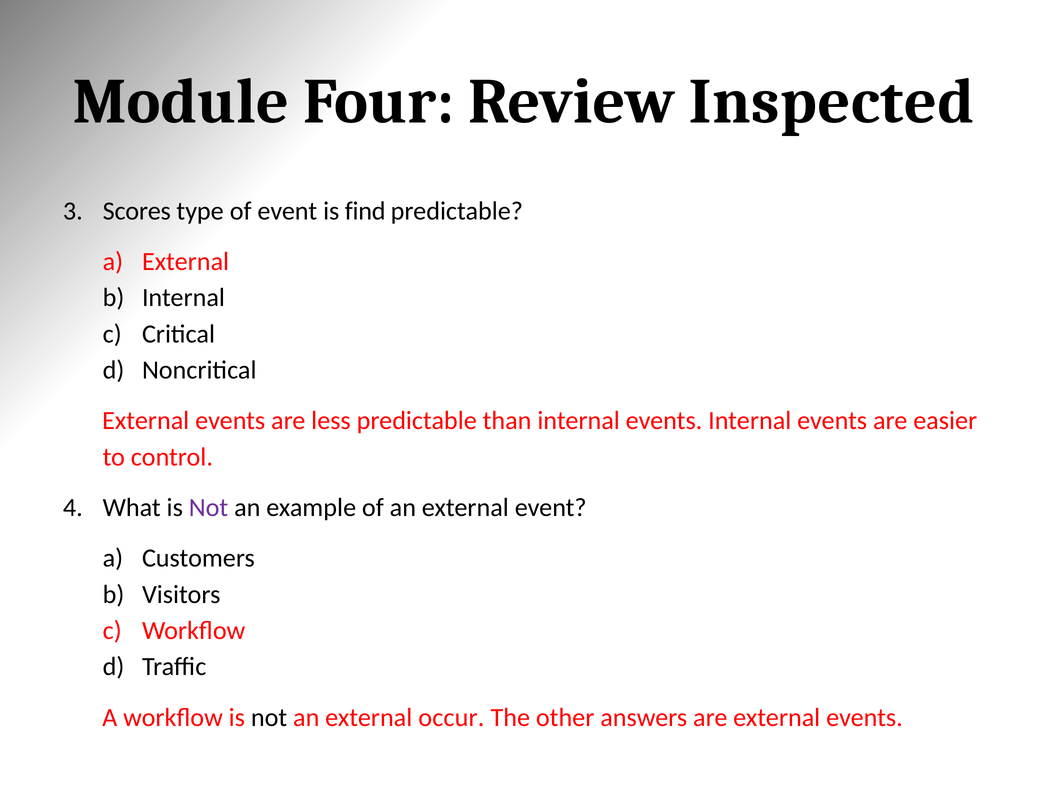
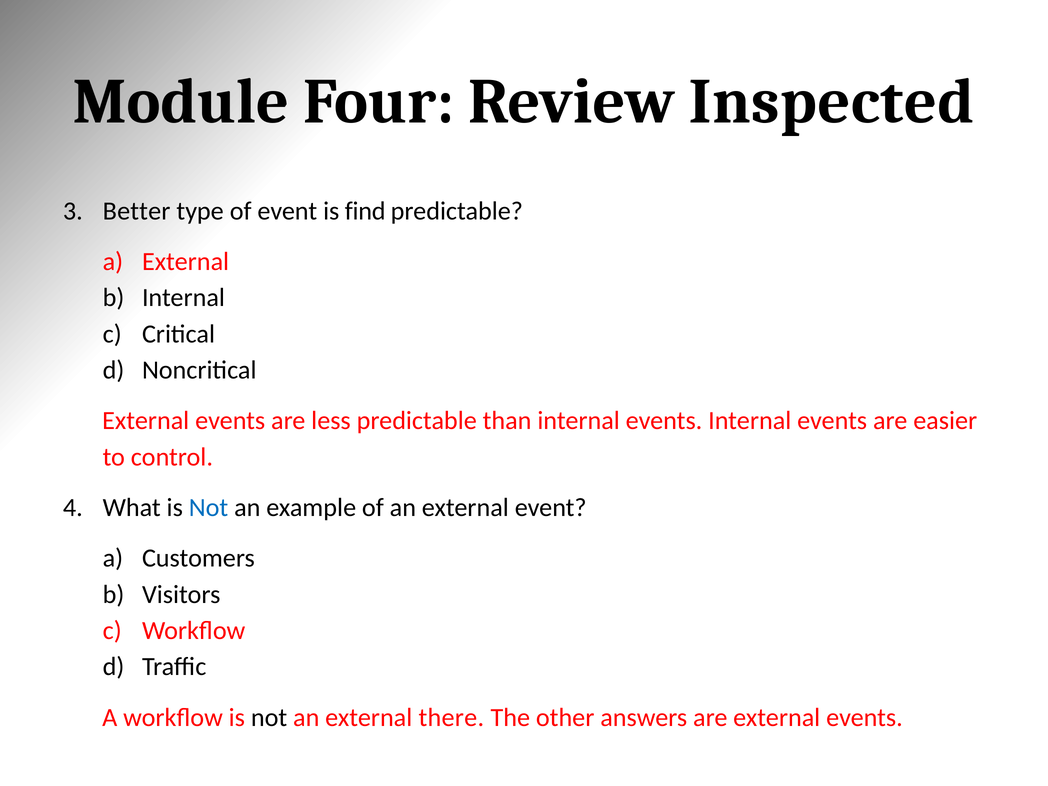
Scores: Scores -> Better
Not at (209, 508) colour: purple -> blue
occur: occur -> there
